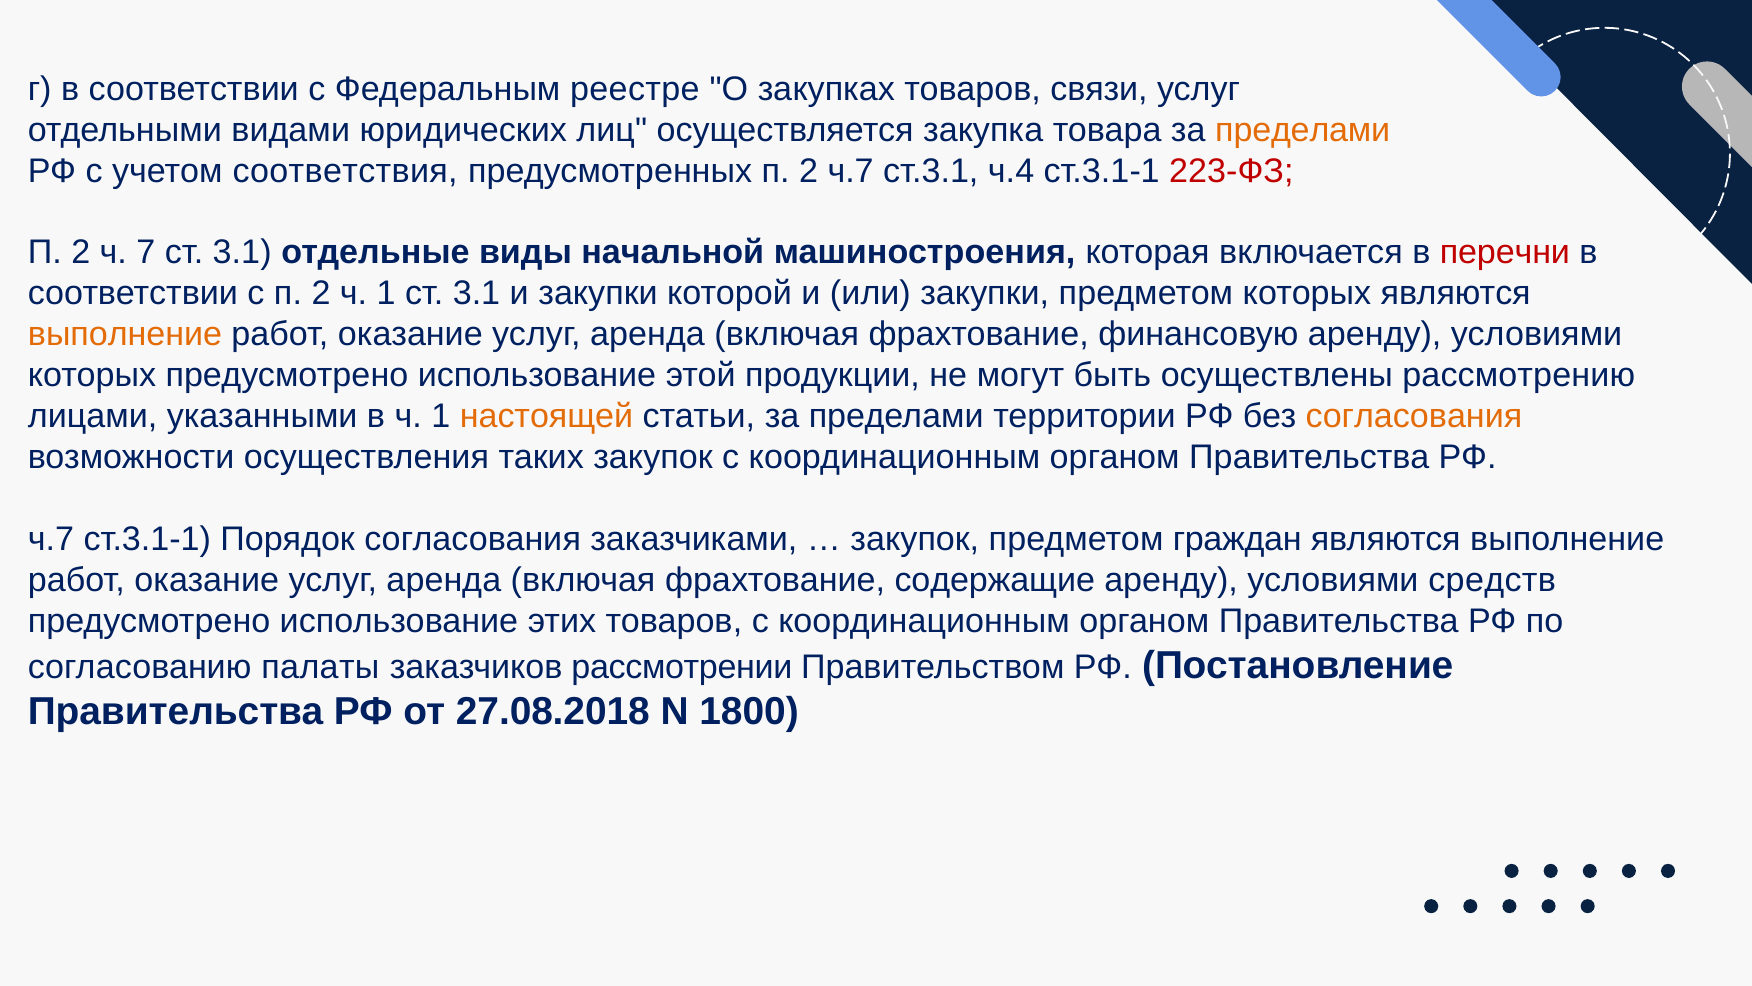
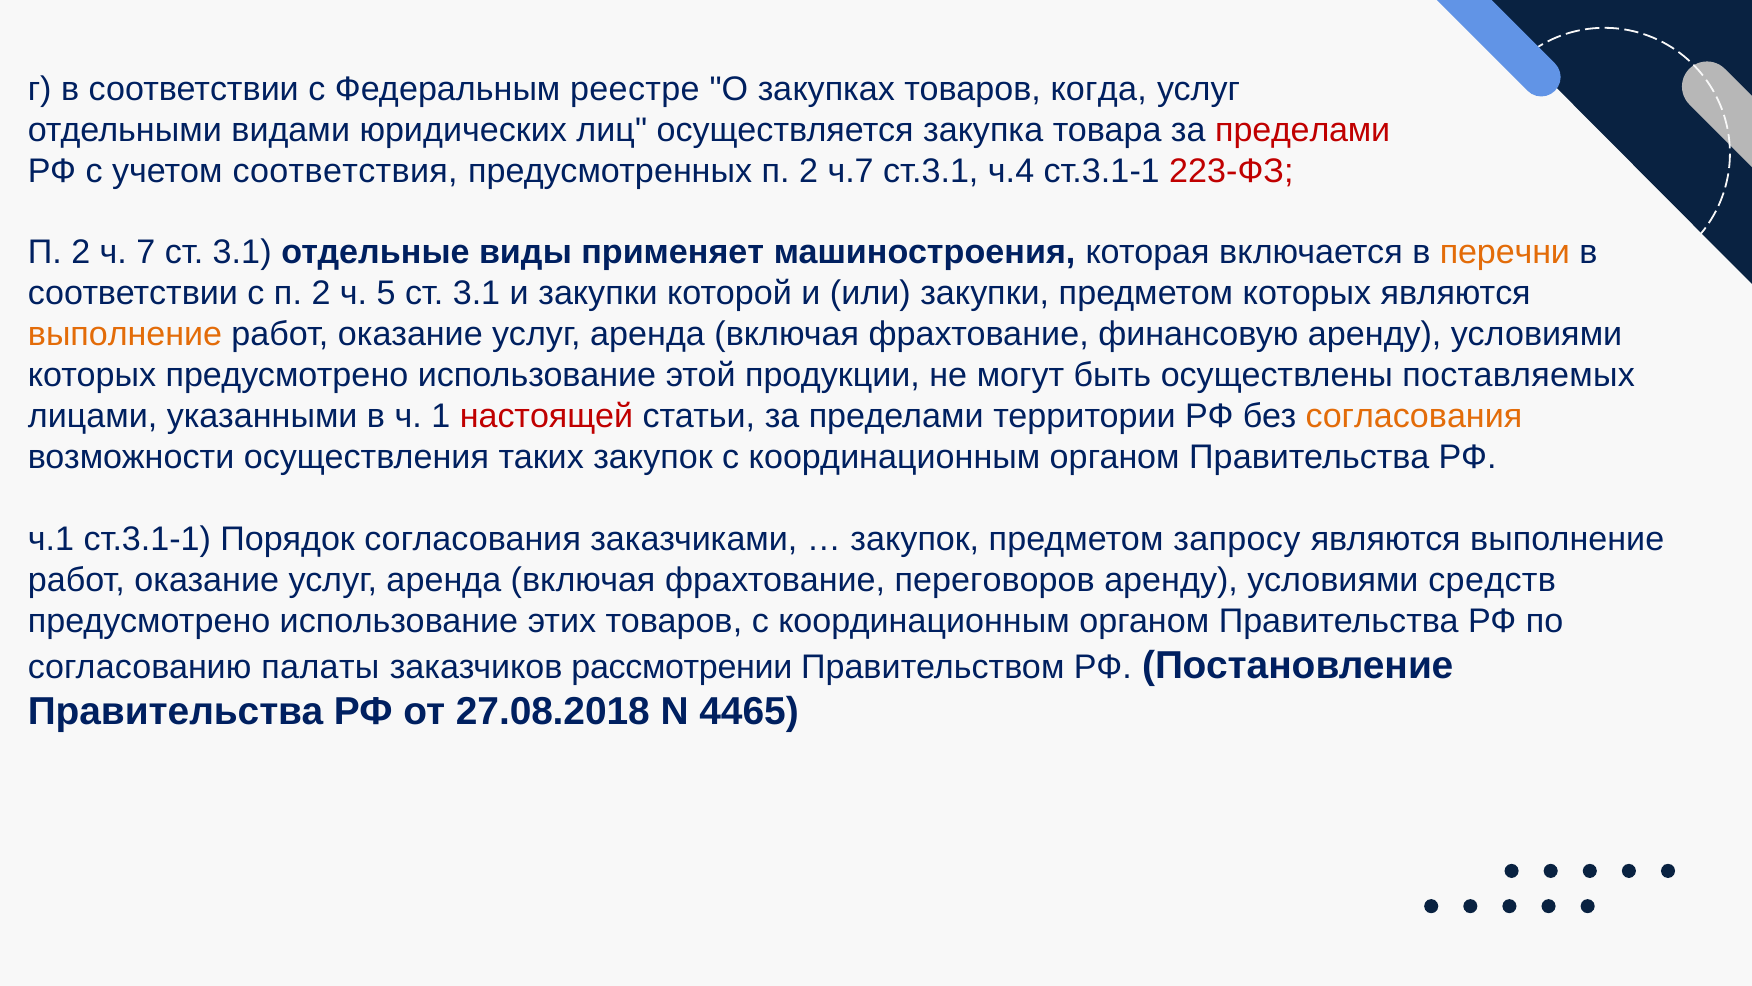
связи: связи -> когда
пределами at (1303, 130) colour: orange -> red
начальной: начальной -> применяет
перечни colour: red -> orange
2 ч 1: 1 -> 5
рассмотрению: рассмотрению -> поставляемых
настоящей colour: orange -> red
ч.7 at (51, 539): ч.7 -> ч.1
граждан: граждан -> запросу
содержащие: содержащие -> переговоров
1800: 1800 -> 4465
